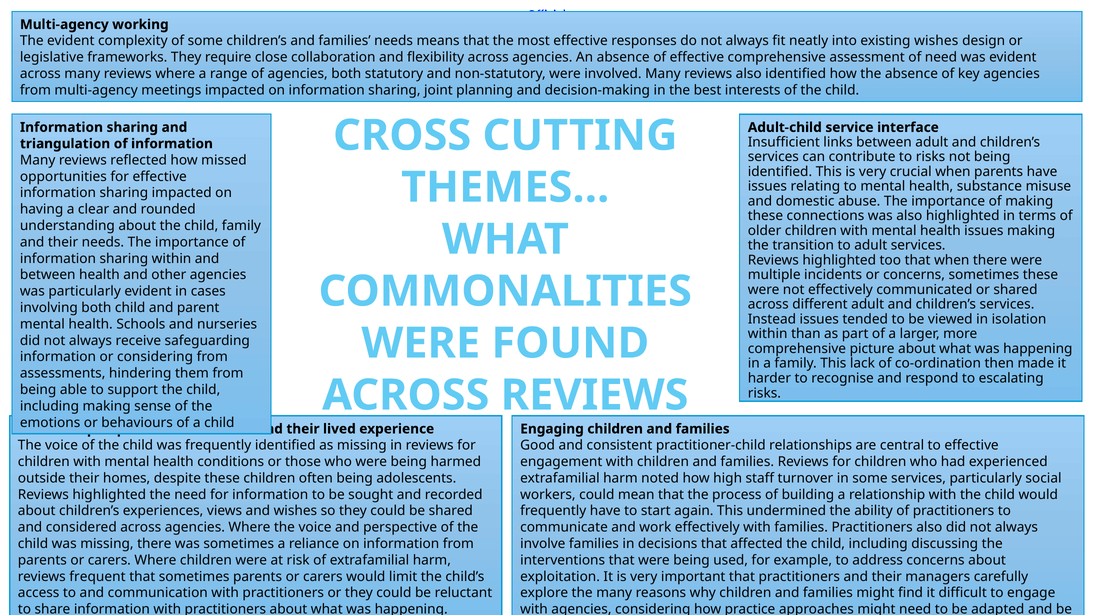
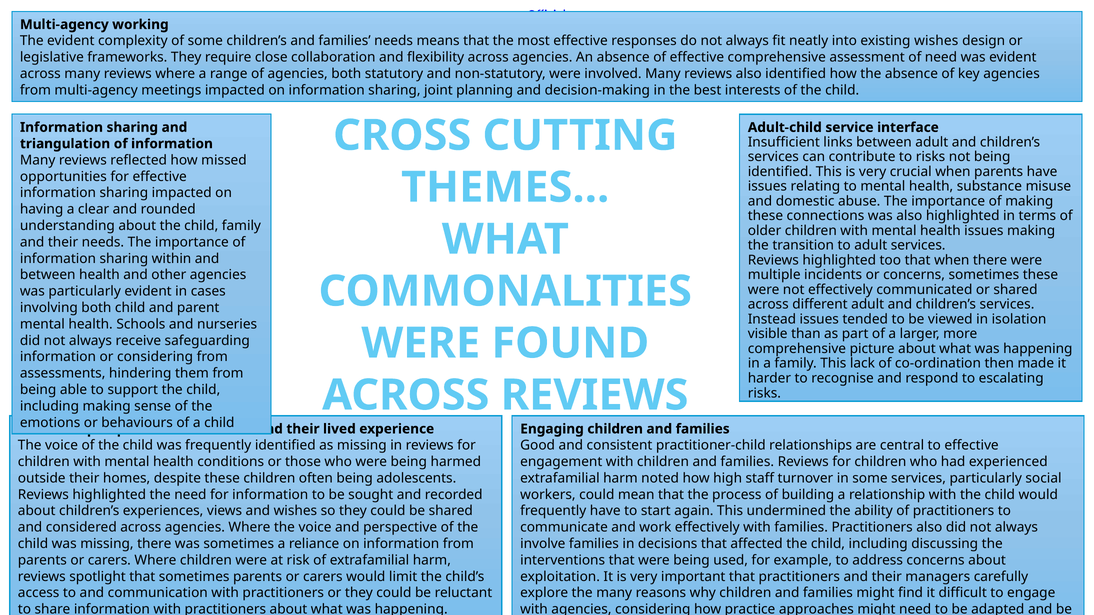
within at (768, 334): within -> visible
frequent: frequent -> spotlight
